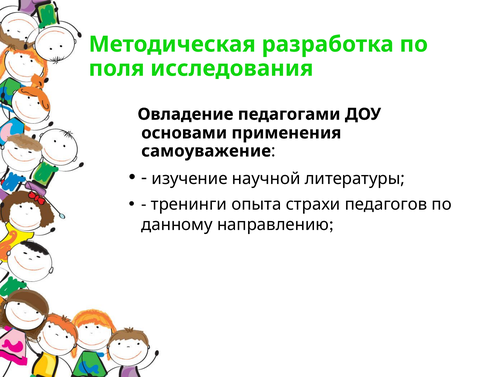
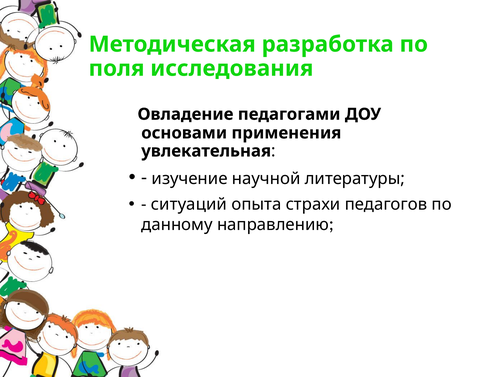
самоуважение: самоуважение -> увлекательная
тренинги: тренинги -> ситуаций
